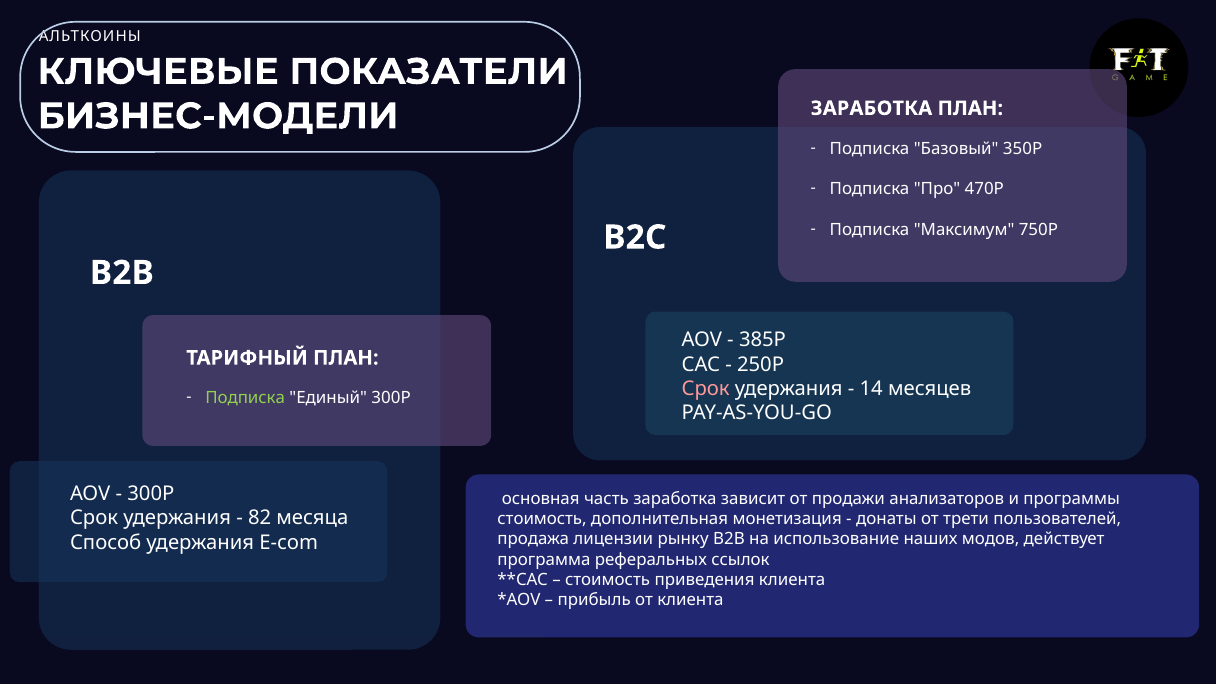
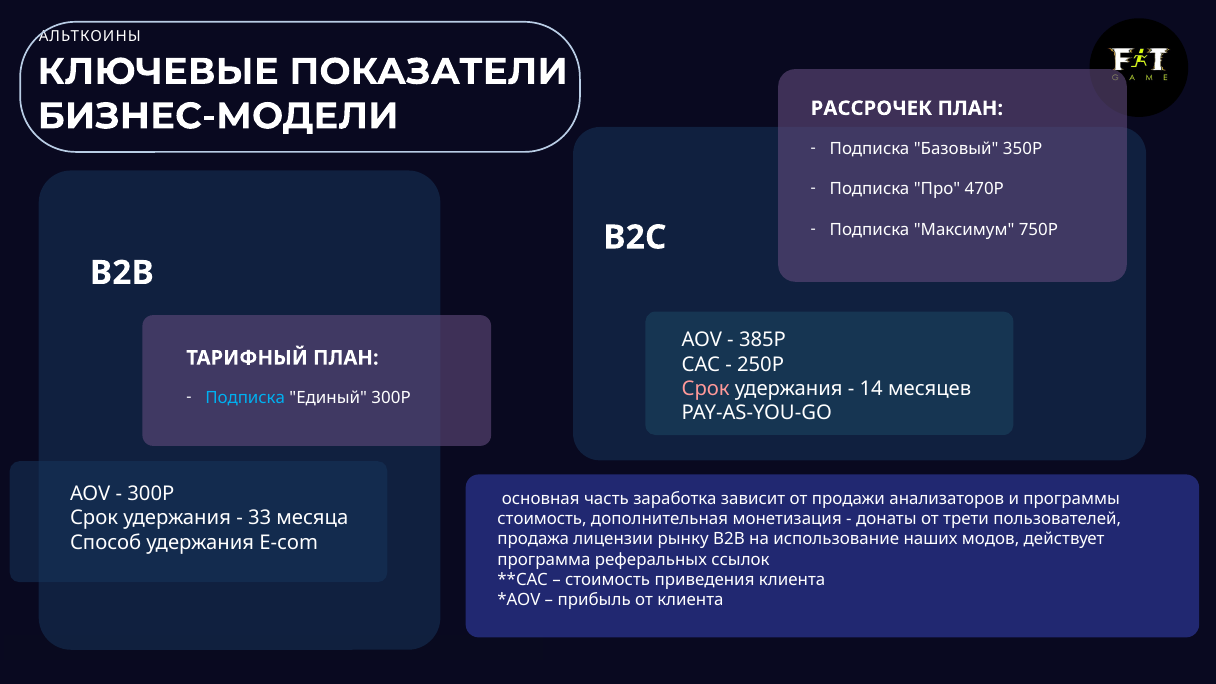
БИЗНЕС-МОДЕЛИ ЗАРАБОТКА: ЗАРАБОТКА -> РАССРОЧЕК
Подписка at (245, 398) colour: light green -> light blue
82: 82 -> 33
